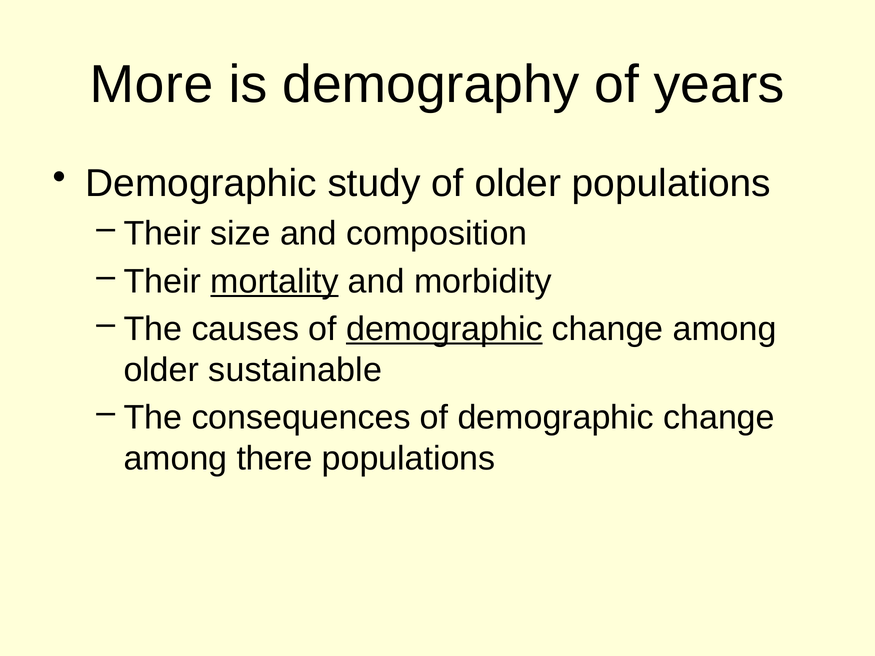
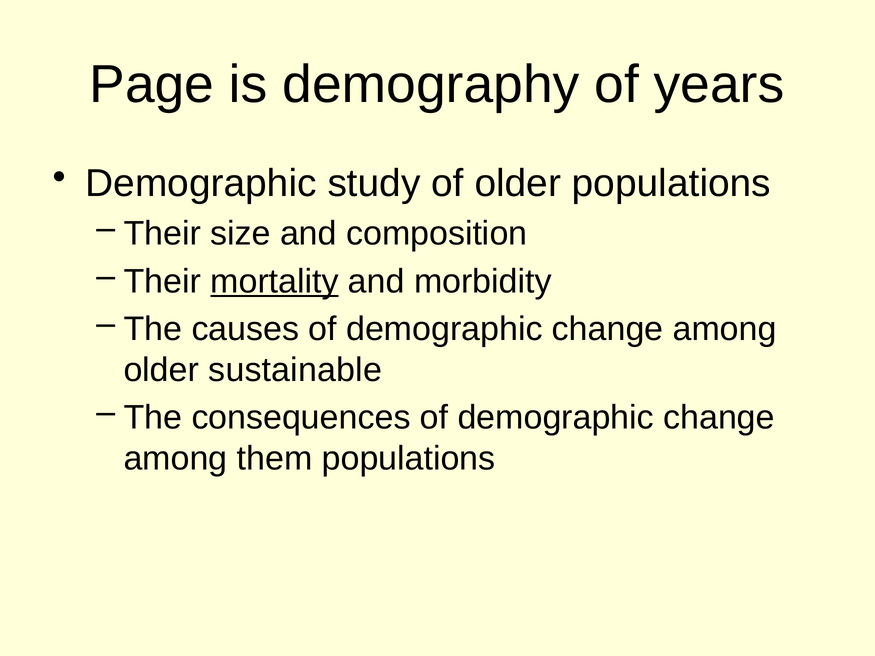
More: More -> Page
demographic at (444, 329) underline: present -> none
there: there -> them
